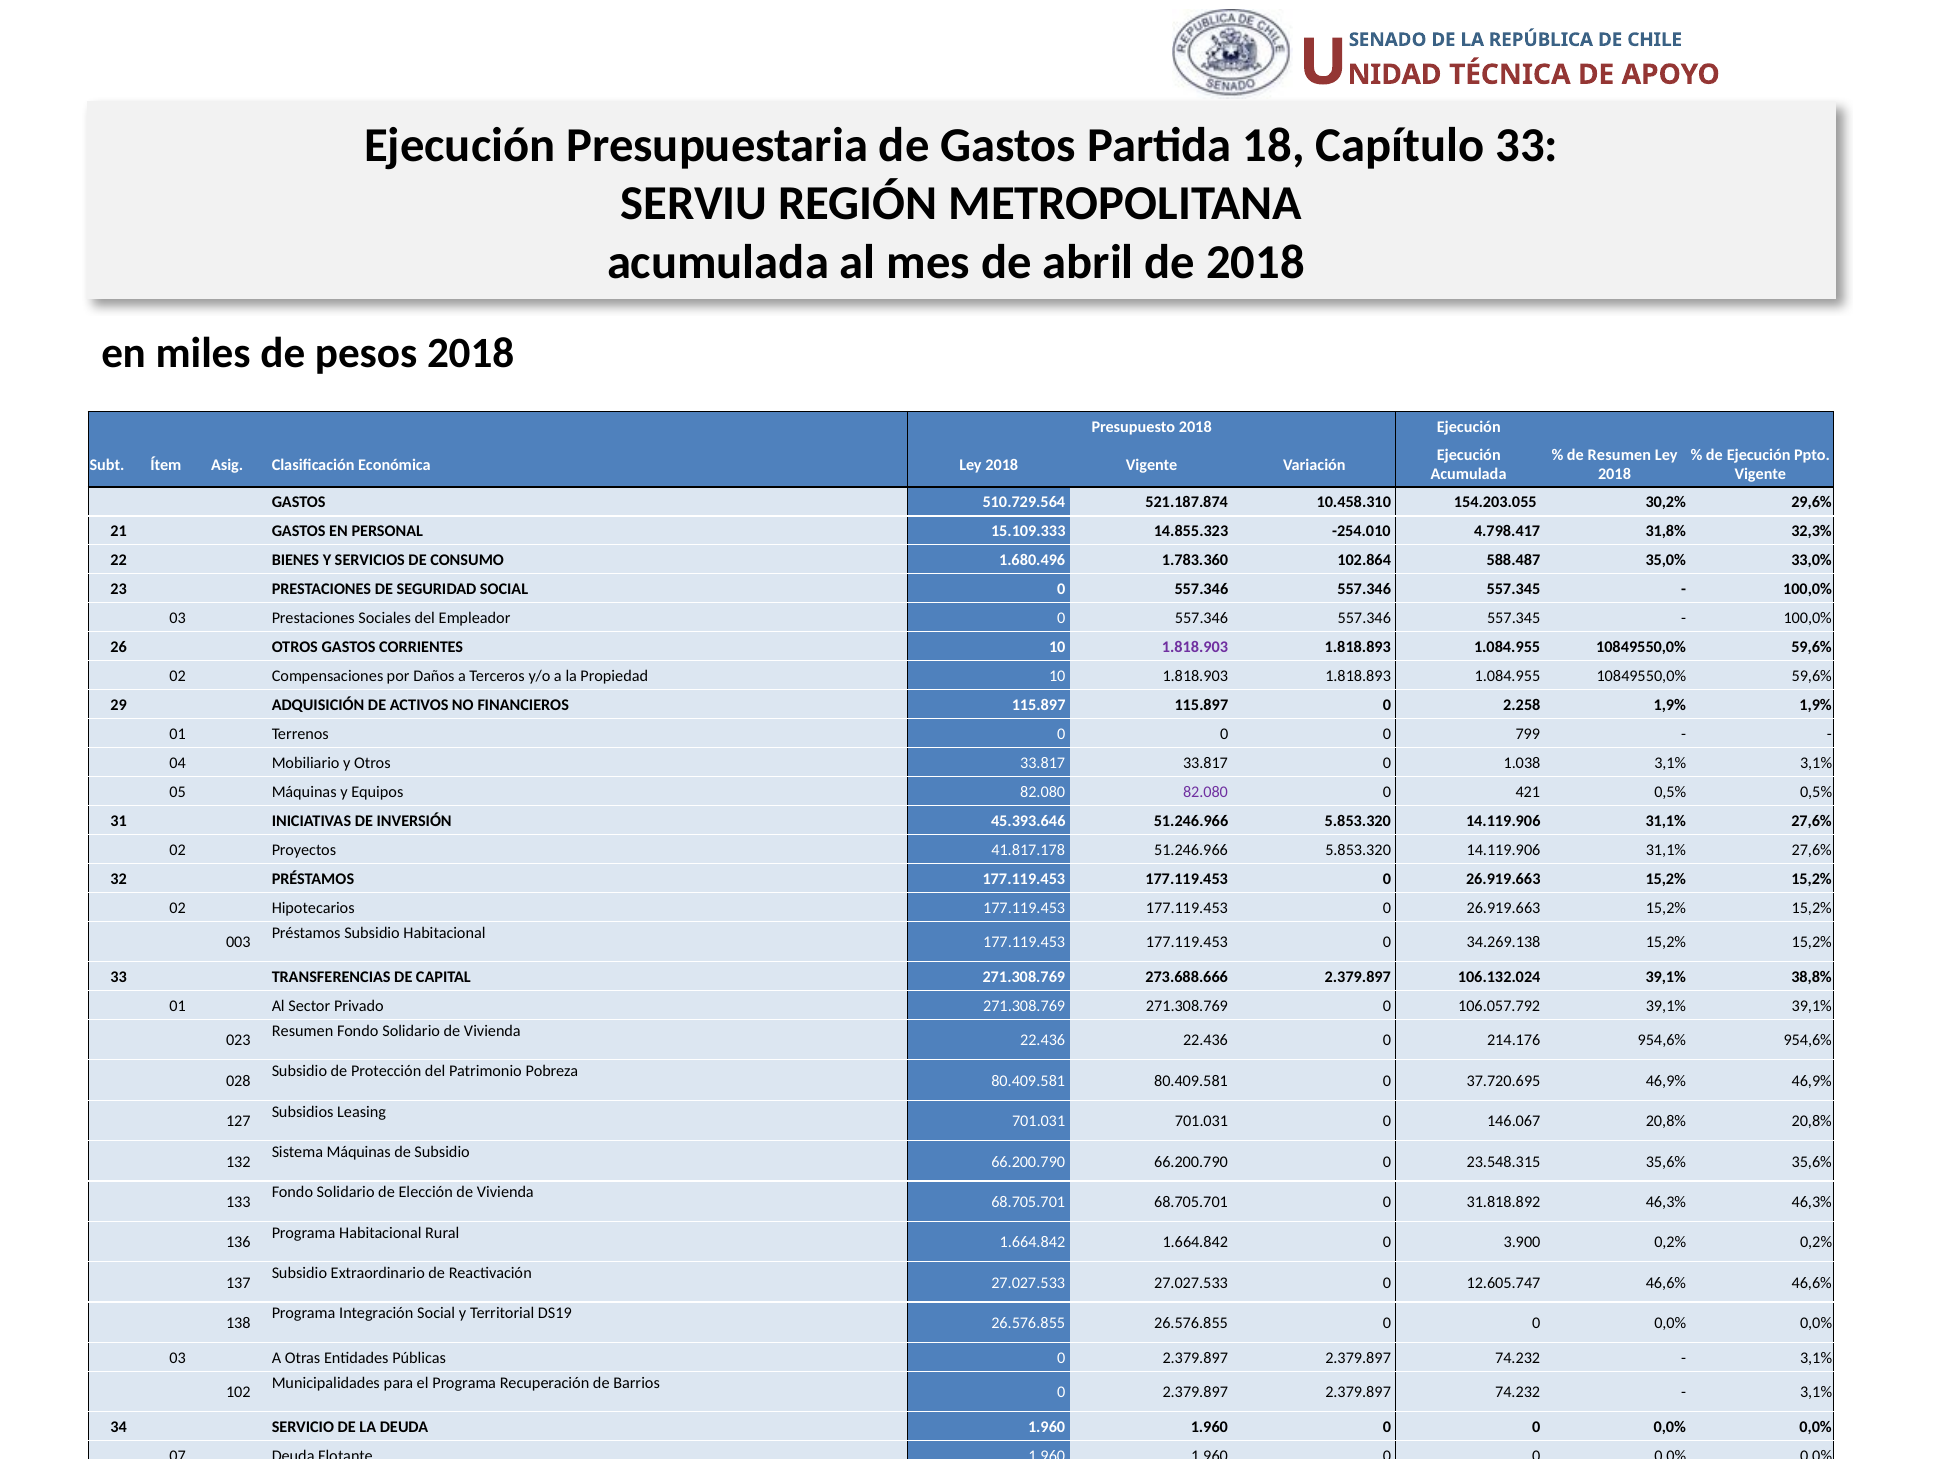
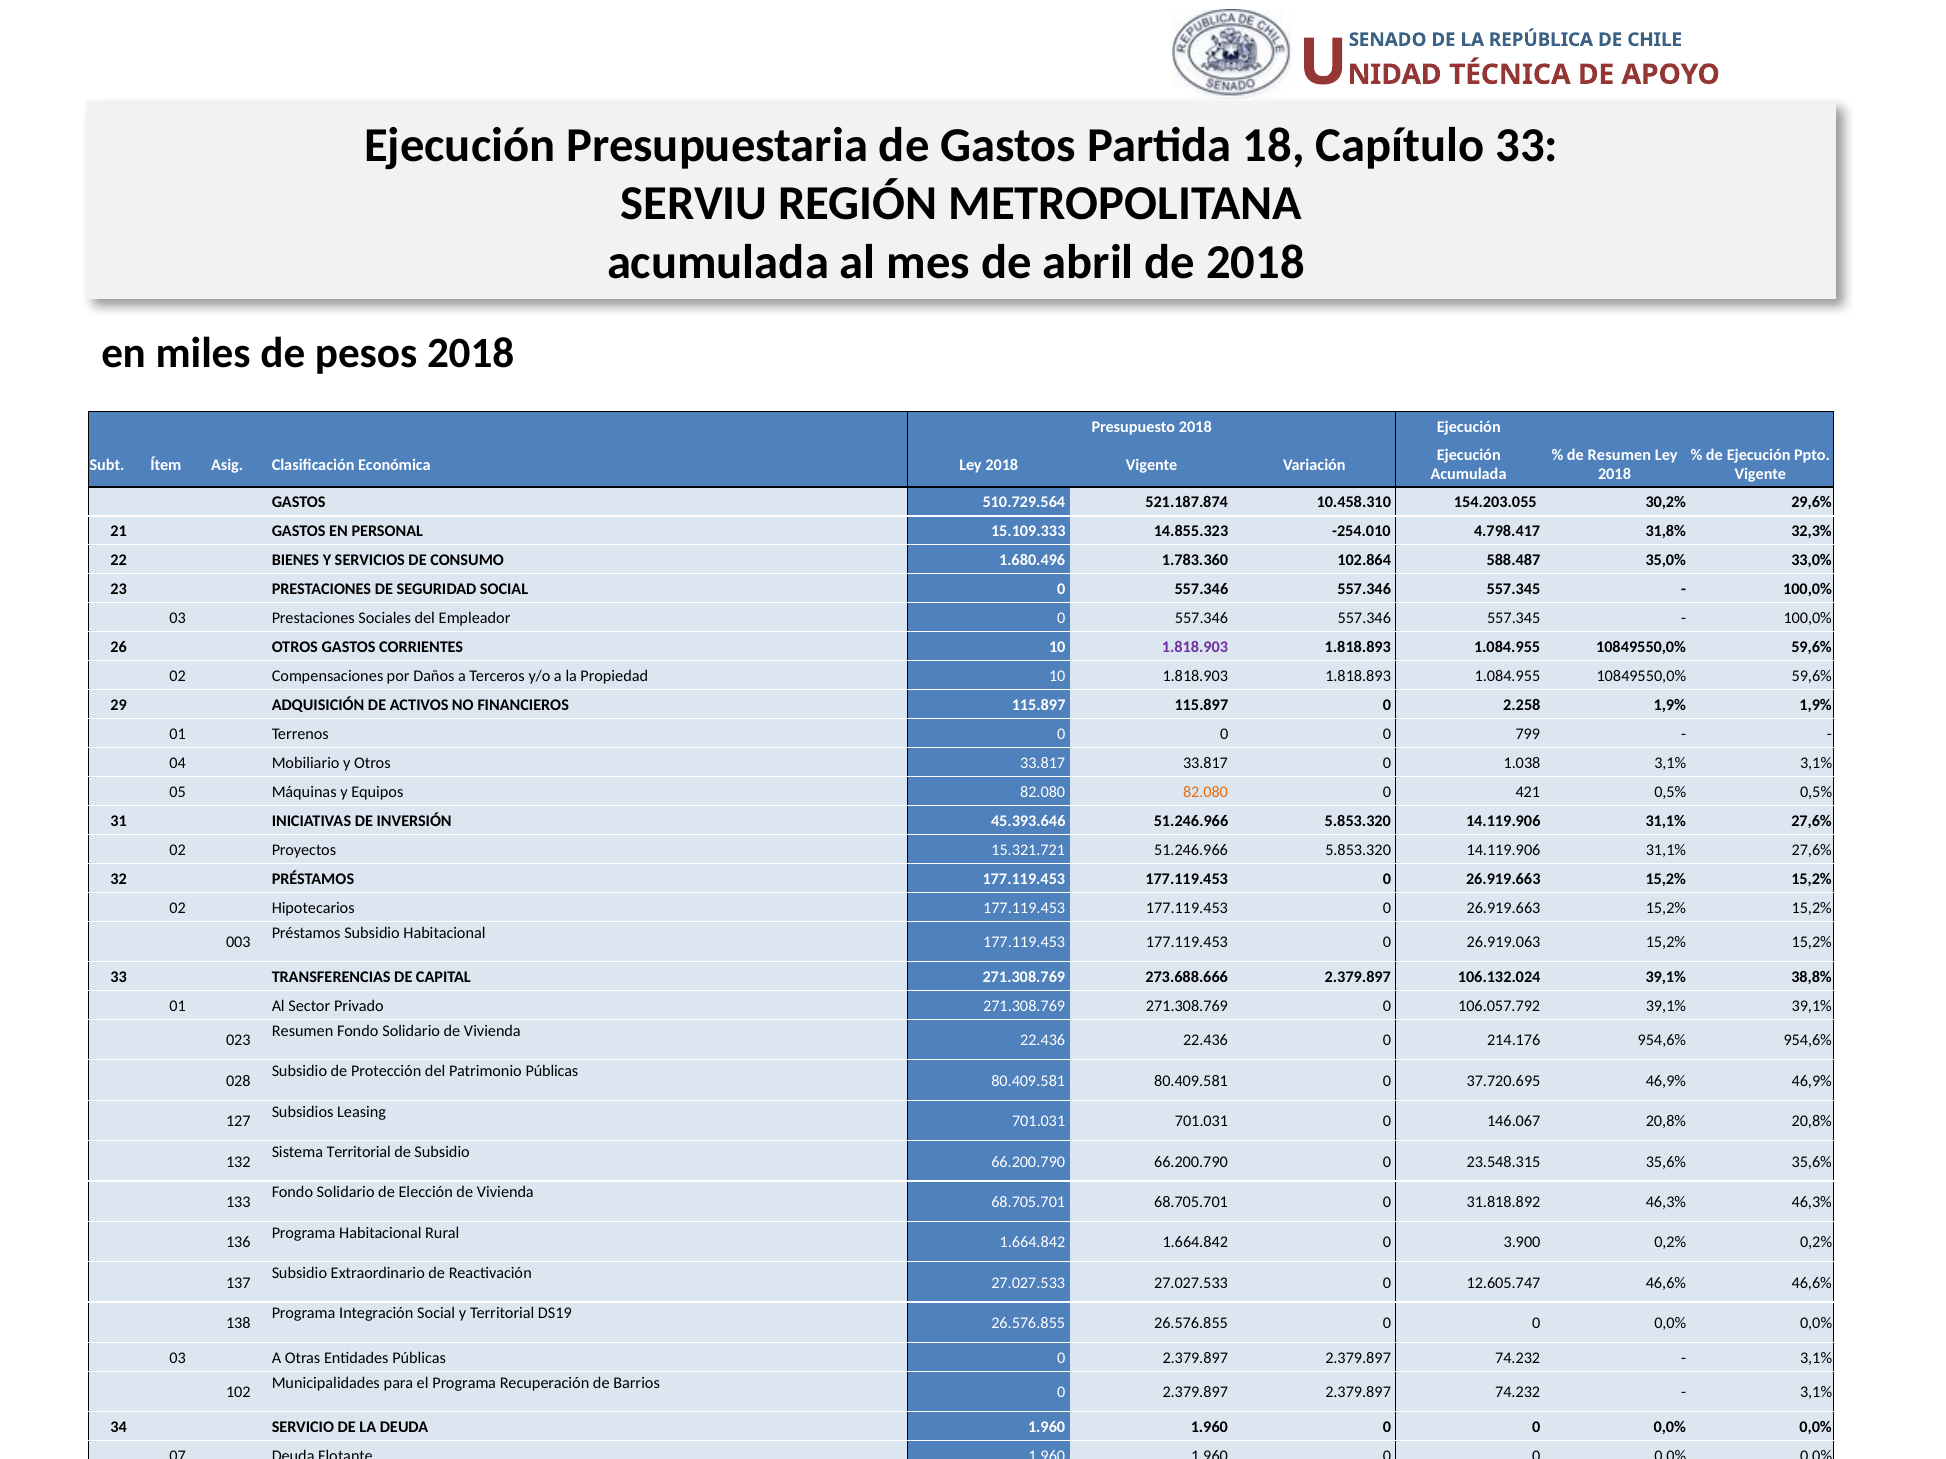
82.080 at (1205, 792) colour: purple -> orange
41.817.178: 41.817.178 -> 15.321.721
34.269.138: 34.269.138 -> 26.919.063
Patrimonio Pobreza: Pobreza -> Públicas
Sistema Máquinas: Máquinas -> Territorial
